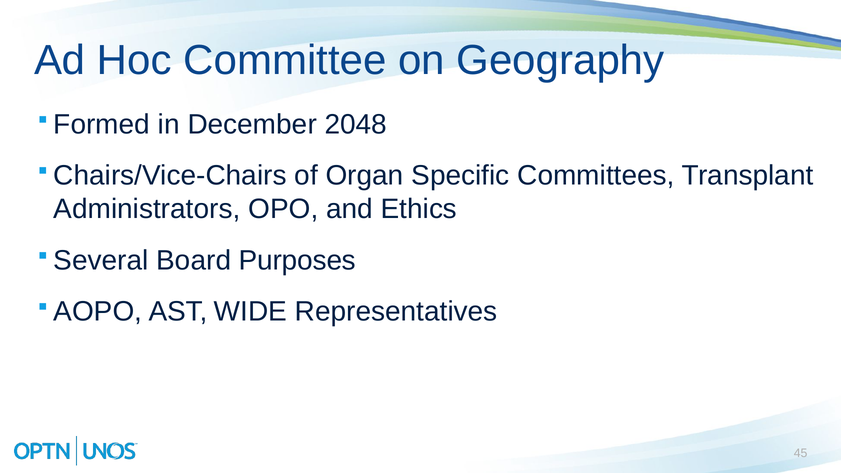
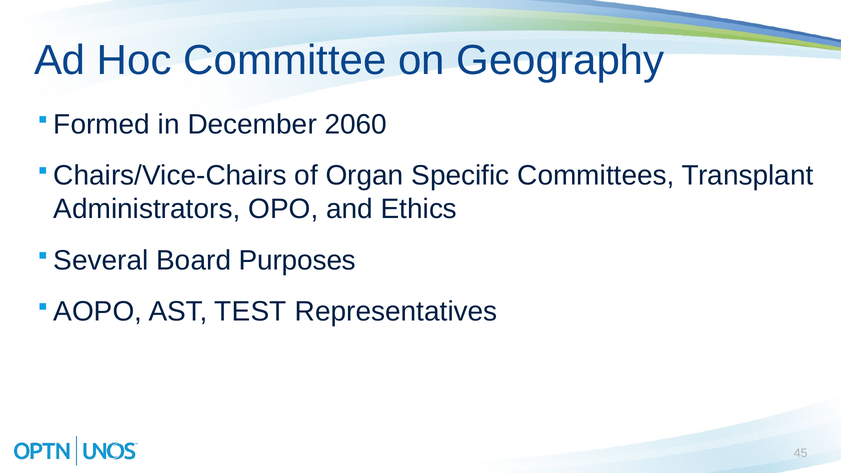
2048: 2048 -> 2060
WIDE: WIDE -> TEST
